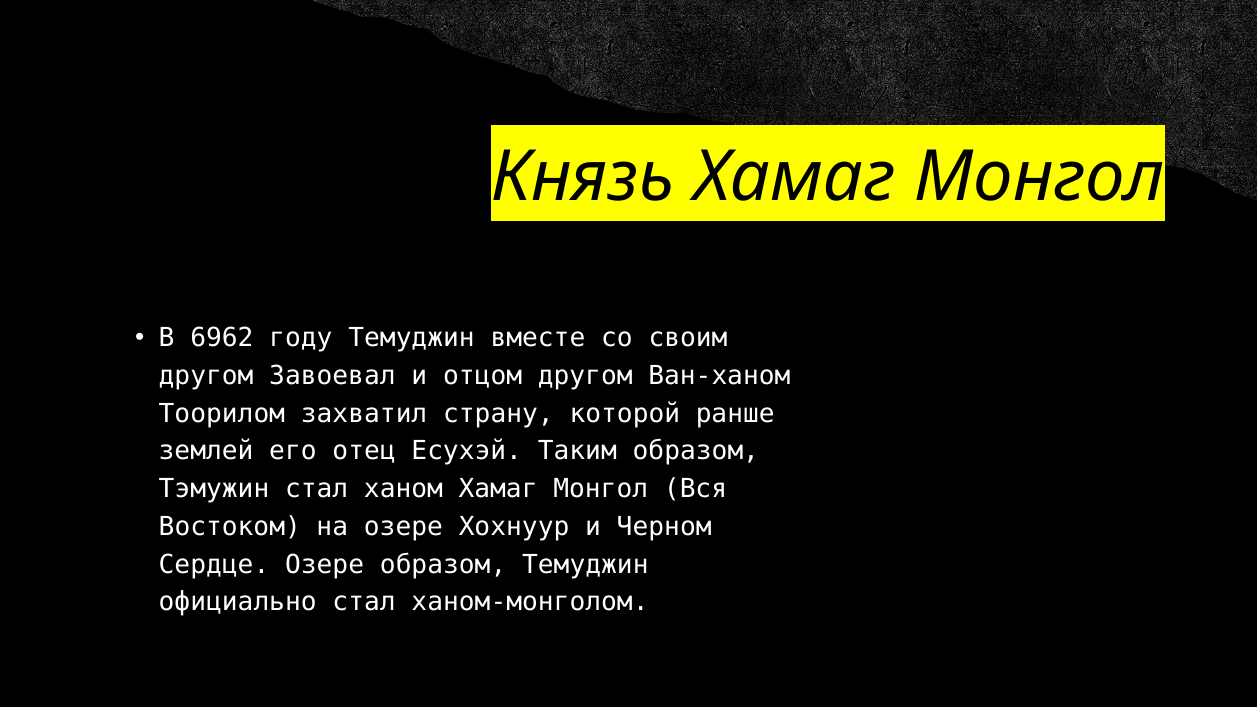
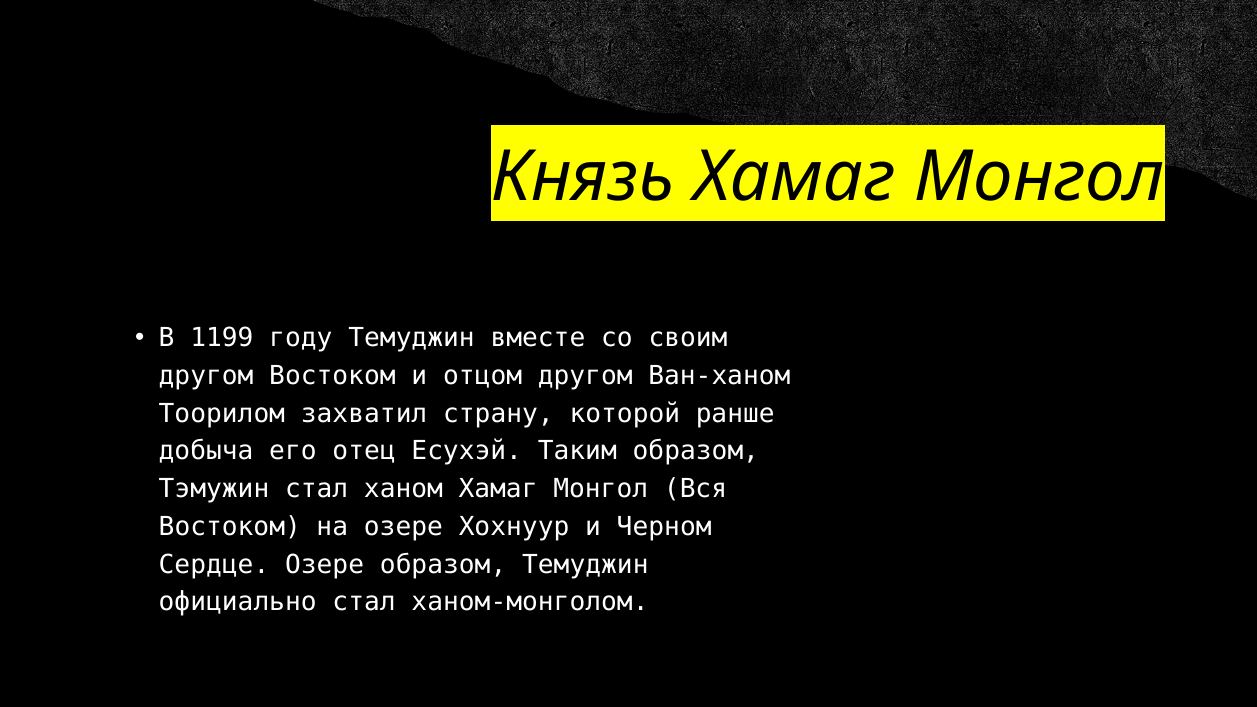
6962: 6962 -> 1199
другом Завоевал: Завоевал -> Востоком
землей: землей -> добыча
